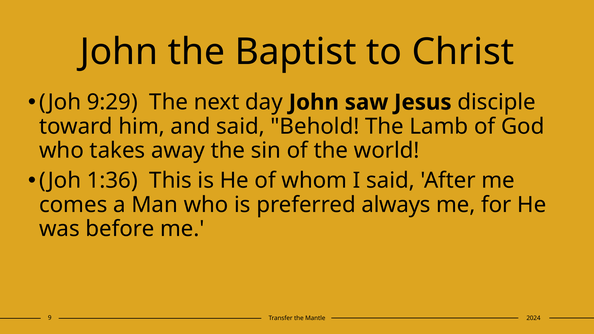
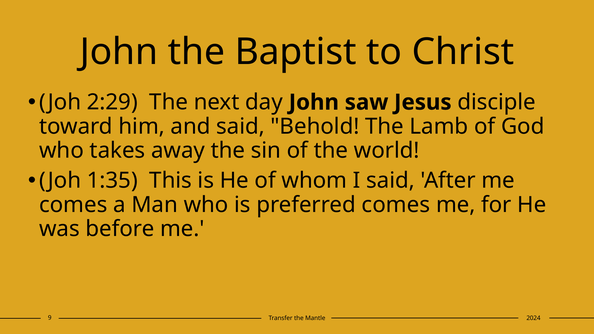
9:29: 9:29 -> 2:29
1:36: 1:36 -> 1:35
preferred always: always -> comes
